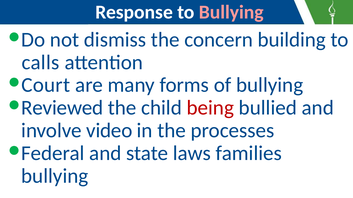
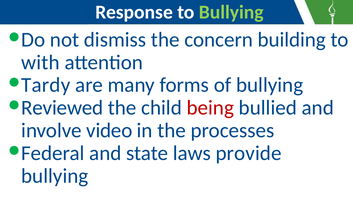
Bullying at (231, 12) colour: pink -> light green
calls: calls -> with
Court: Court -> Tardy
families: families -> provide
